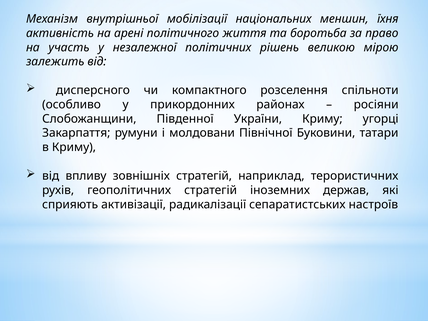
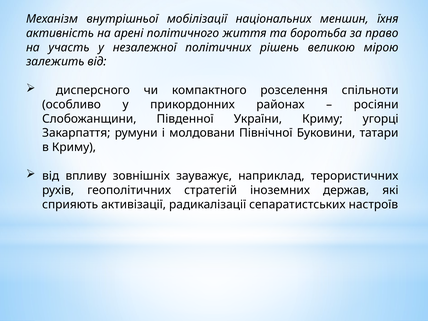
зовнішніх стратегій: стратегій -> зауважує
